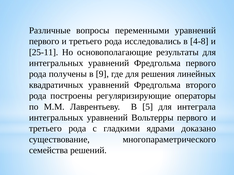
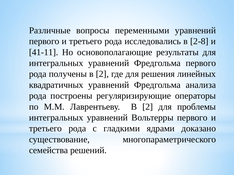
4-8: 4-8 -> 2-8
25-11: 25-11 -> 41-11
получены в 9: 9 -> 2
второго: второго -> анализа
Лаврентьеву В 5: 5 -> 2
интеграла: интеграла -> проблемы
